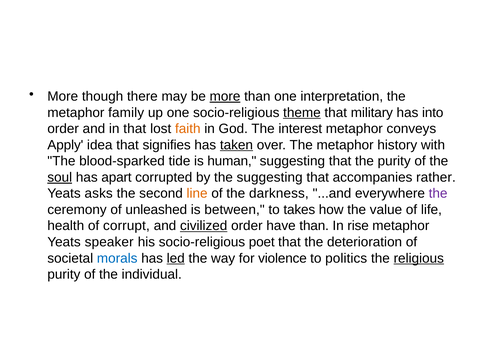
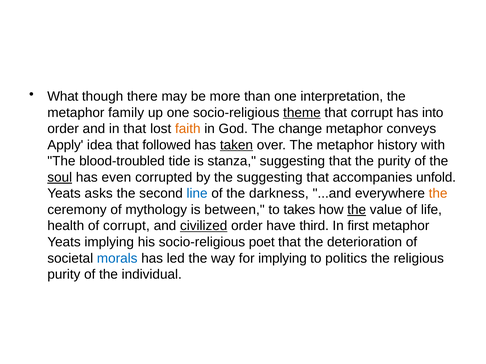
More at (63, 97): More -> What
more at (225, 97) underline: present -> none
that military: military -> corrupt
interest: interest -> change
signifies: signifies -> followed
blood-sparked: blood-sparked -> blood-troubled
human: human -> stanza
apart: apart -> even
rather: rather -> unfold
line colour: orange -> blue
the at (438, 194) colour: purple -> orange
unleashed: unleashed -> mythology
the at (357, 210) underline: none -> present
have than: than -> third
rise: rise -> first
Yeats speaker: speaker -> implying
led underline: present -> none
for violence: violence -> implying
religious underline: present -> none
